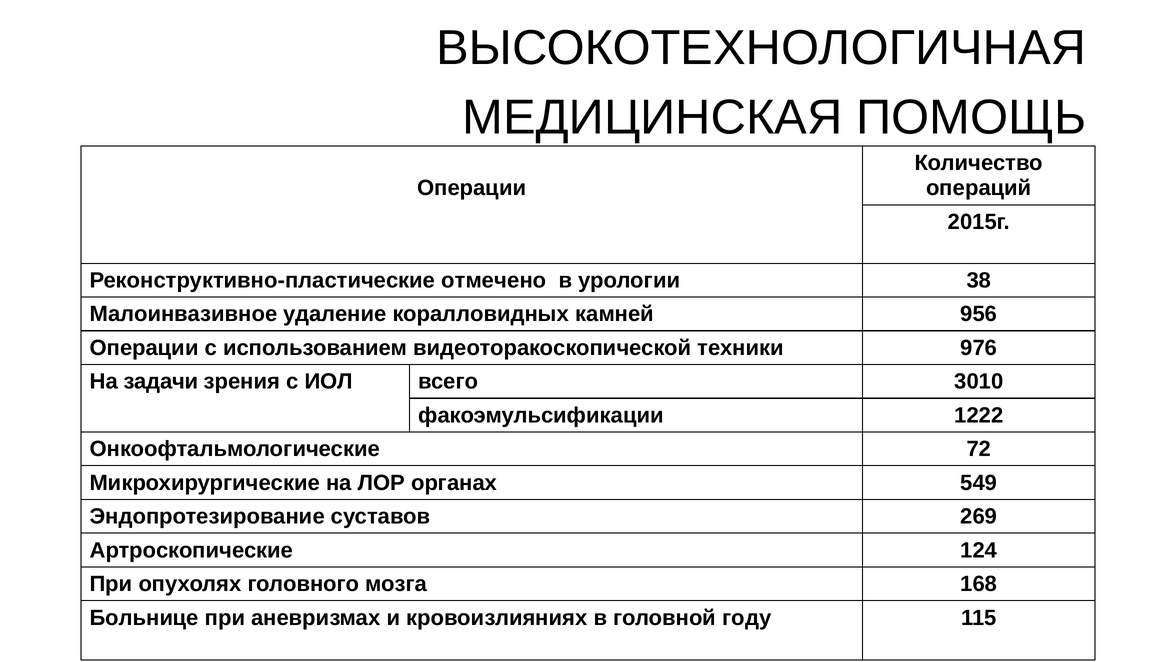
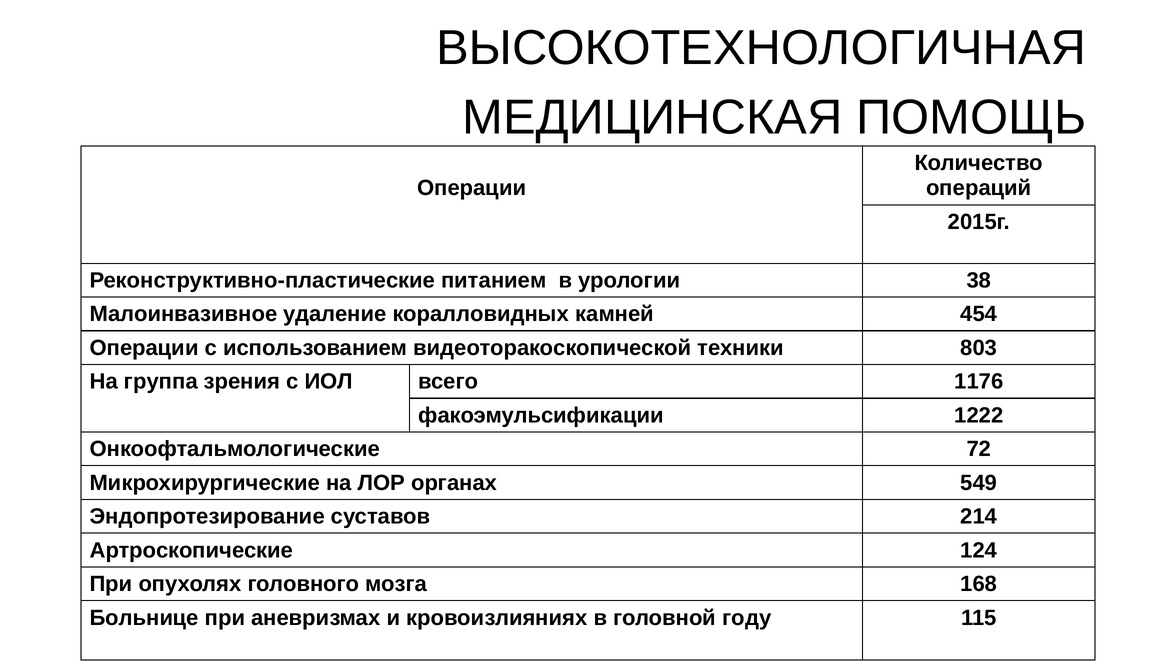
отмечено: отмечено -> питанием
956: 956 -> 454
976: 976 -> 803
задачи: задачи -> группа
3010: 3010 -> 1176
269: 269 -> 214
